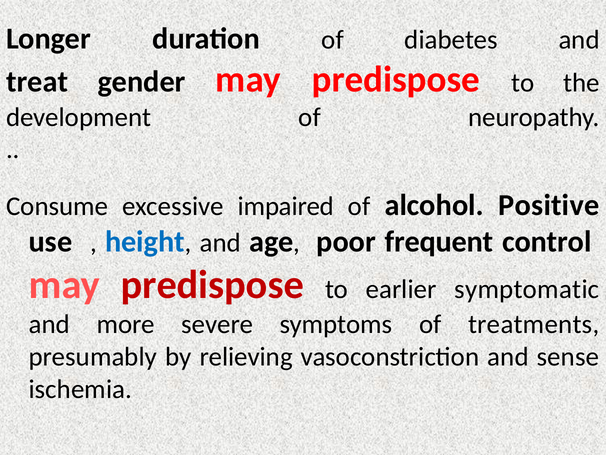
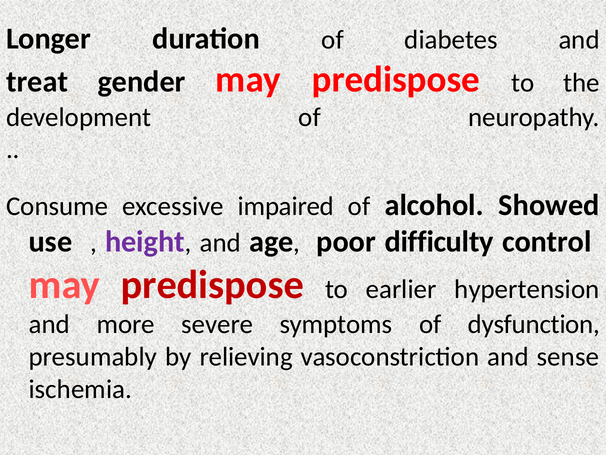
Positive: Positive -> Showed
height colour: blue -> purple
frequent: frequent -> difficulty
symptomatic: symptomatic -> hypertension
treatments: treatments -> dysfunction
